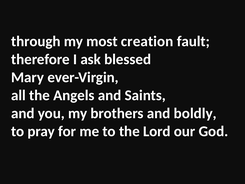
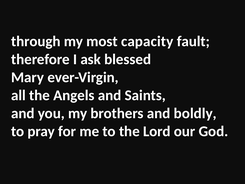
creation: creation -> capacity
